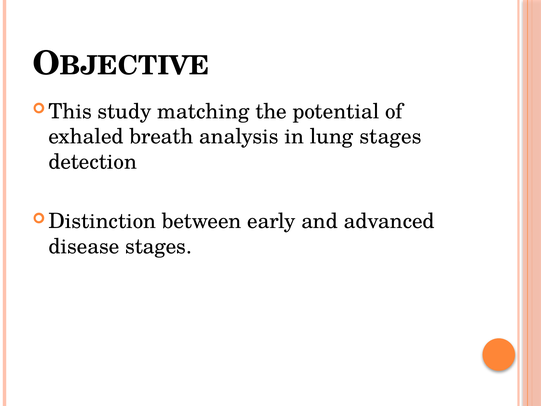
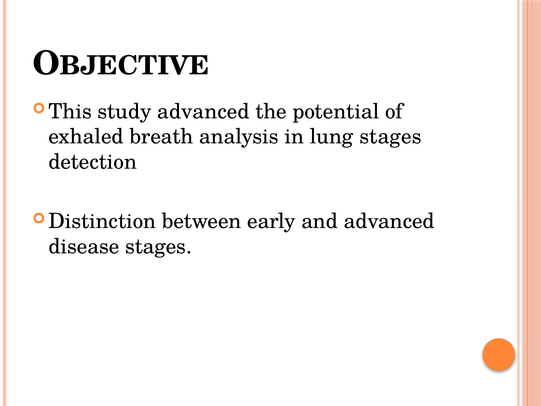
study matching: matching -> advanced
